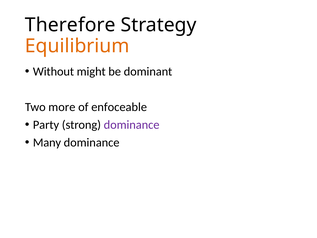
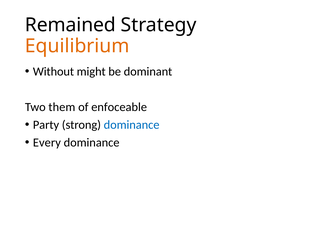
Therefore: Therefore -> Remained
more: more -> them
dominance at (132, 125) colour: purple -> blue
Many: Many -> Every
